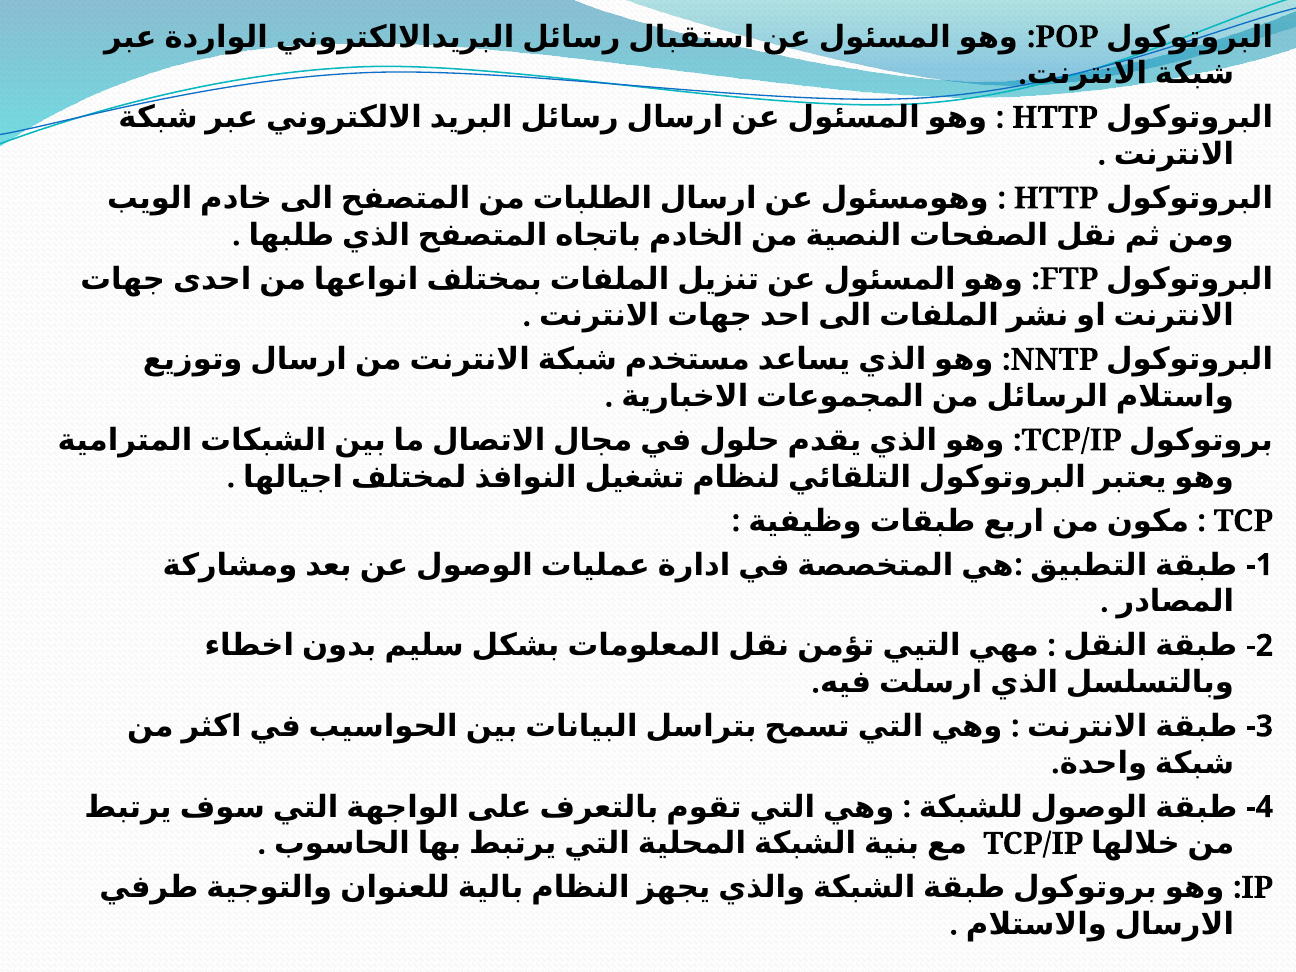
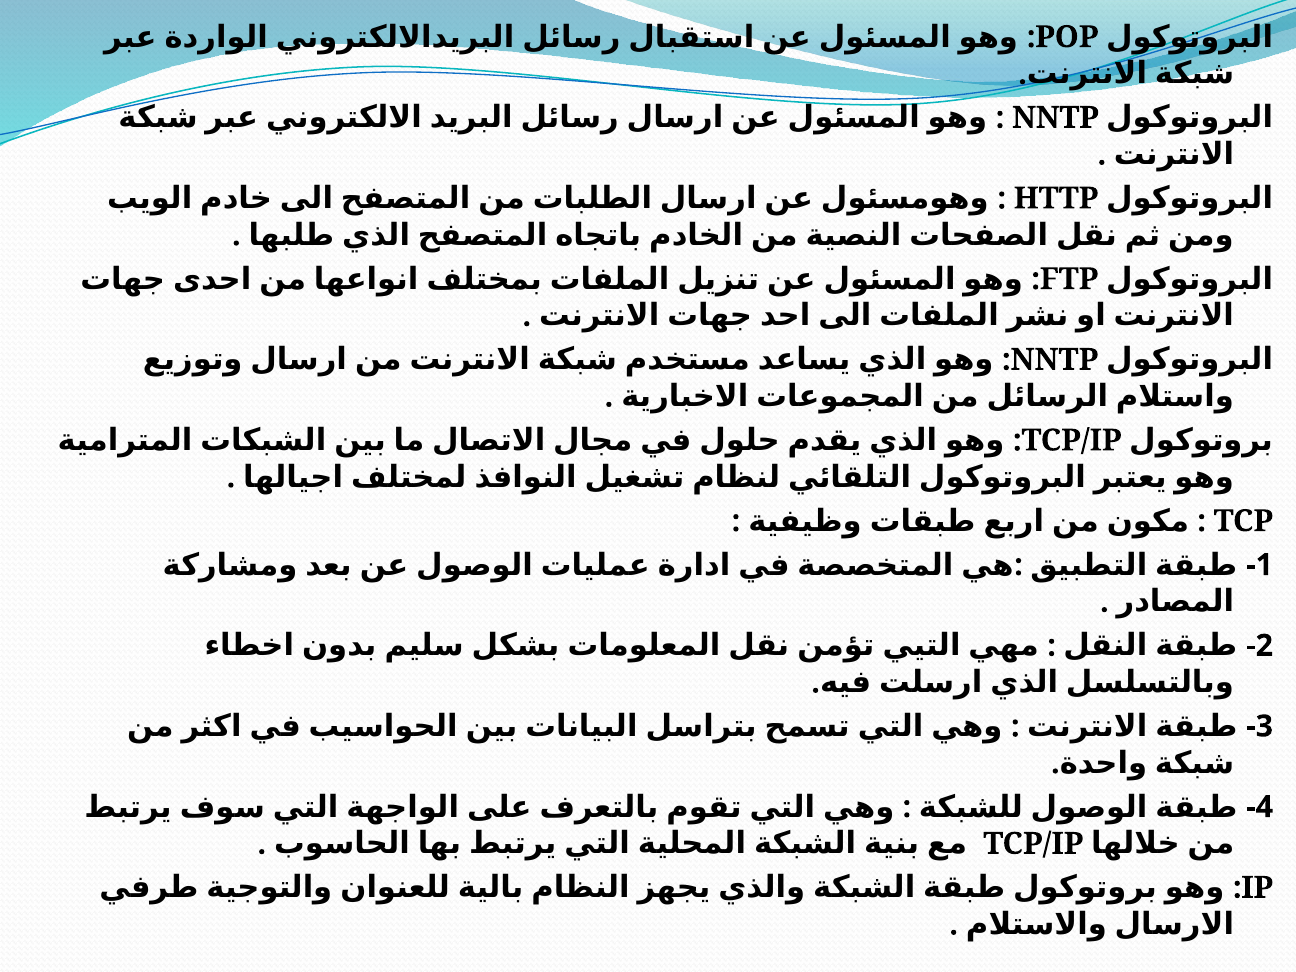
HTTP at (1055, 118): HTTP -> NNTP
